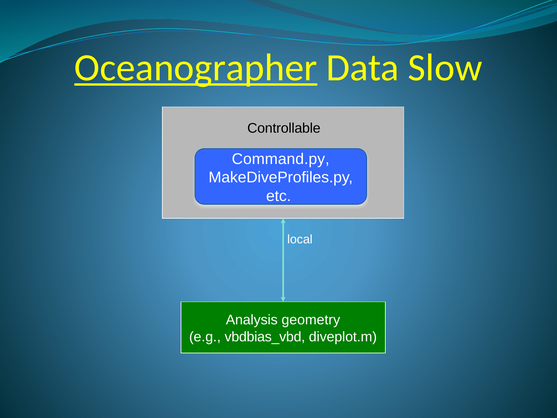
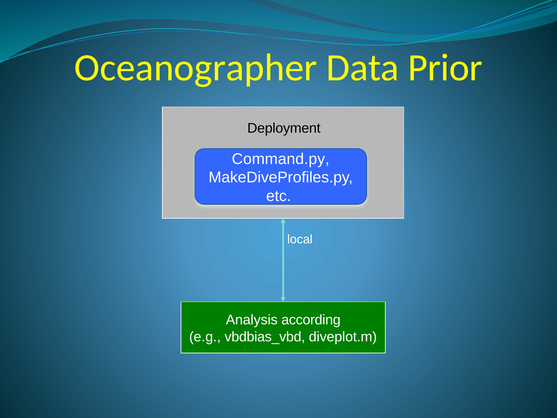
Oceanographer underline: present -> none
Slow: Slow -> Prior
Controllable: Controllable -> Deployment
geometry: geometry -> according
